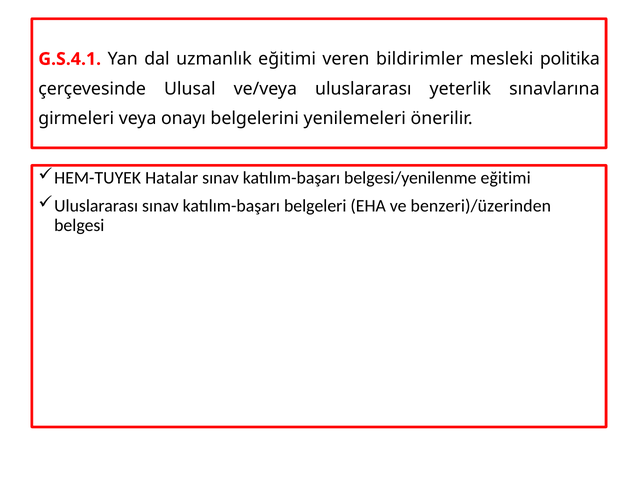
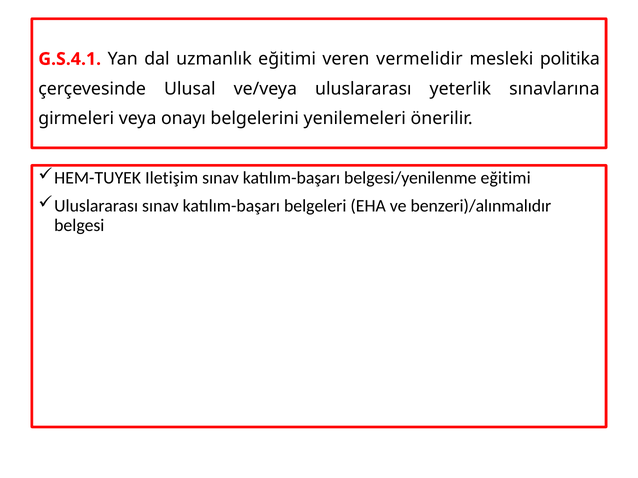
bildirimler: bildirimler -> vermelidir
Hatalar: Hatalar -> Iletişim
benzeri)/üzerinden: benzeri)/üzerinden -> benzeri)/alınmalıdır
